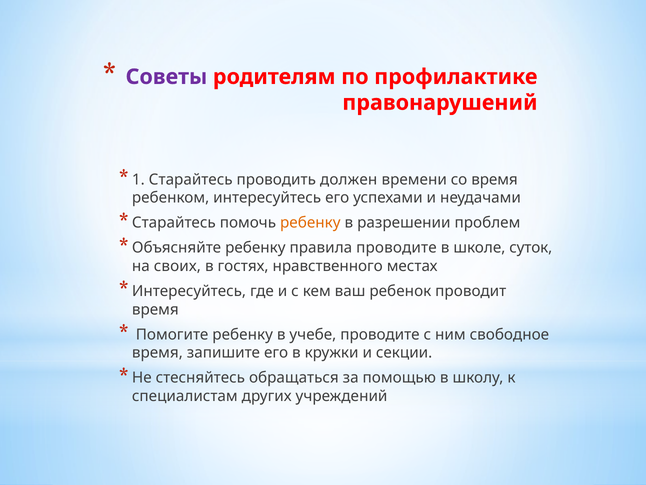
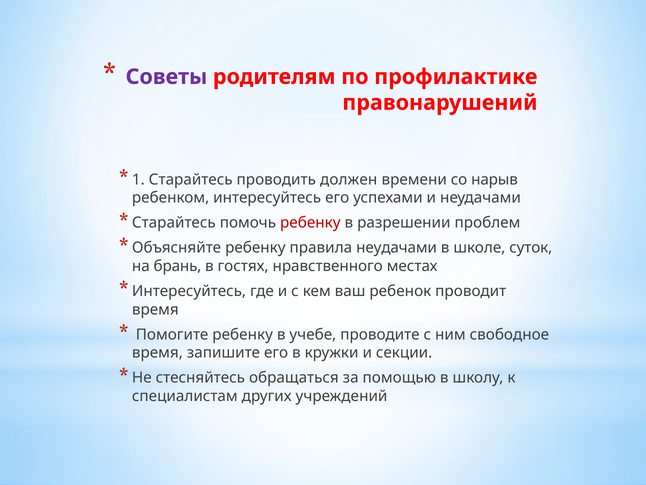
со время: время -> нарыв
ребенку at (310, 223) colour: orange -> red
правила проводите: проводите -> неудачами
своих: своих -> брань
